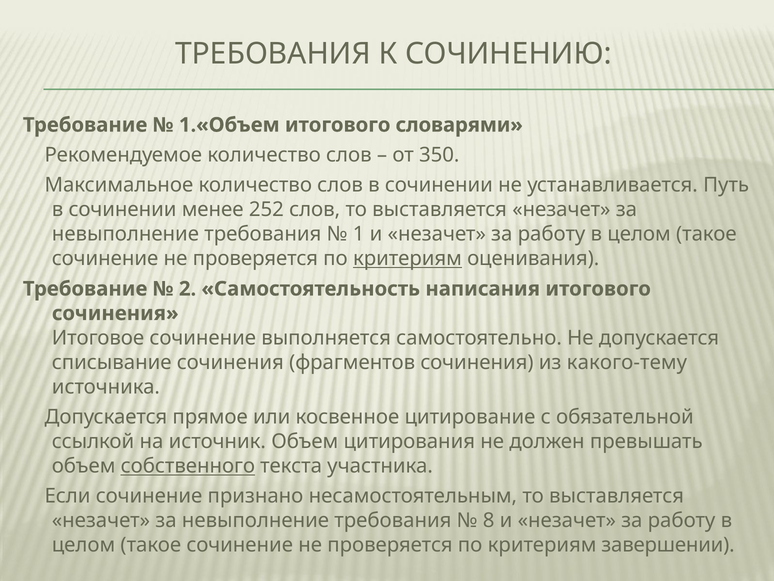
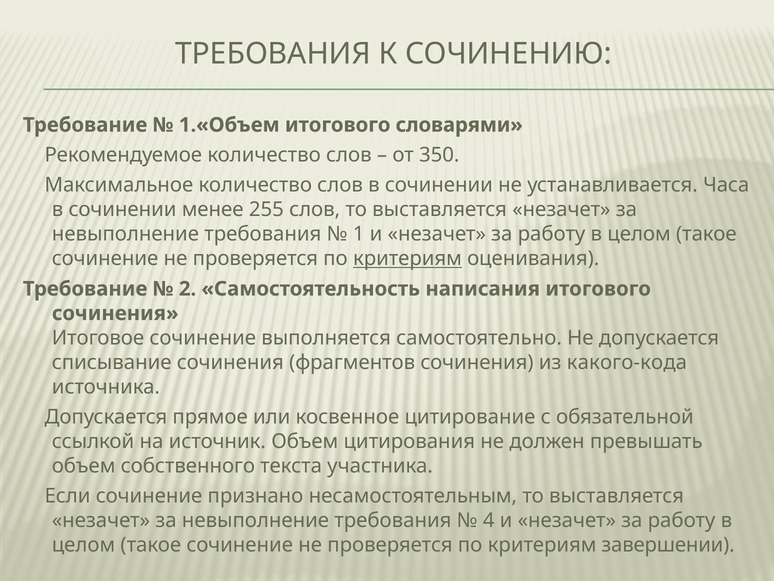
Путь: Путь -> Часа
252: 252 -> 255
какого-тему: какого-тему -> какого-кода
собственного underline: present -> none
8: 8 -> 4
